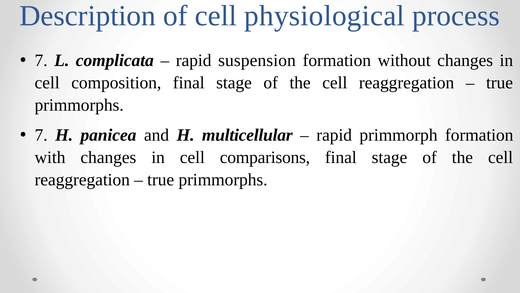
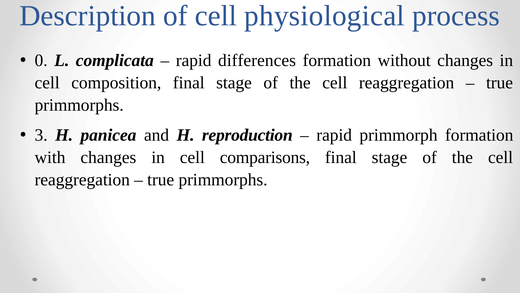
7 at (41, 60): 7 -> 0
suspension: suspension -> differences
7 at (41, 135): 7 -> 3
multicellular: multicellular -> reproduction
